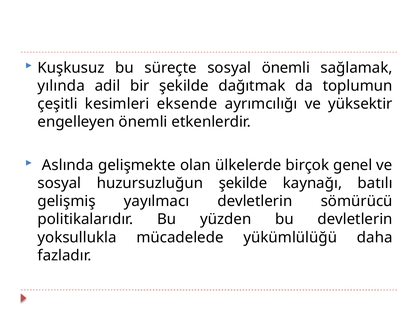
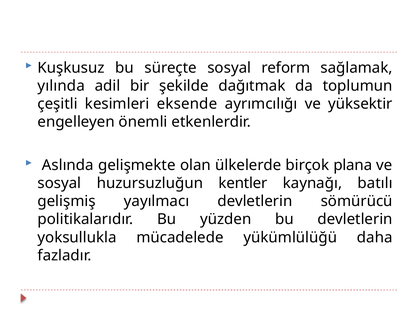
sosyal önemli: önemli -> reform
genel: genel -> plana
huzursuzluğun şekilde: şekilde -> kentler
